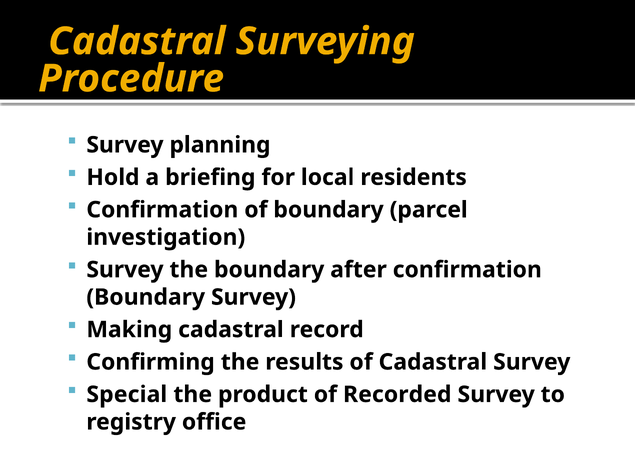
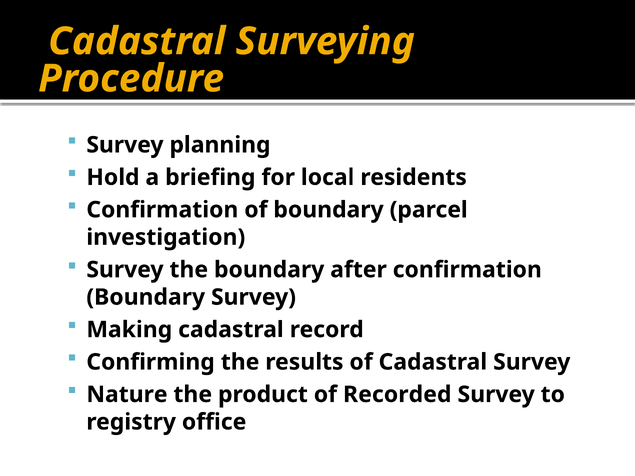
Special: Special -> Nature
